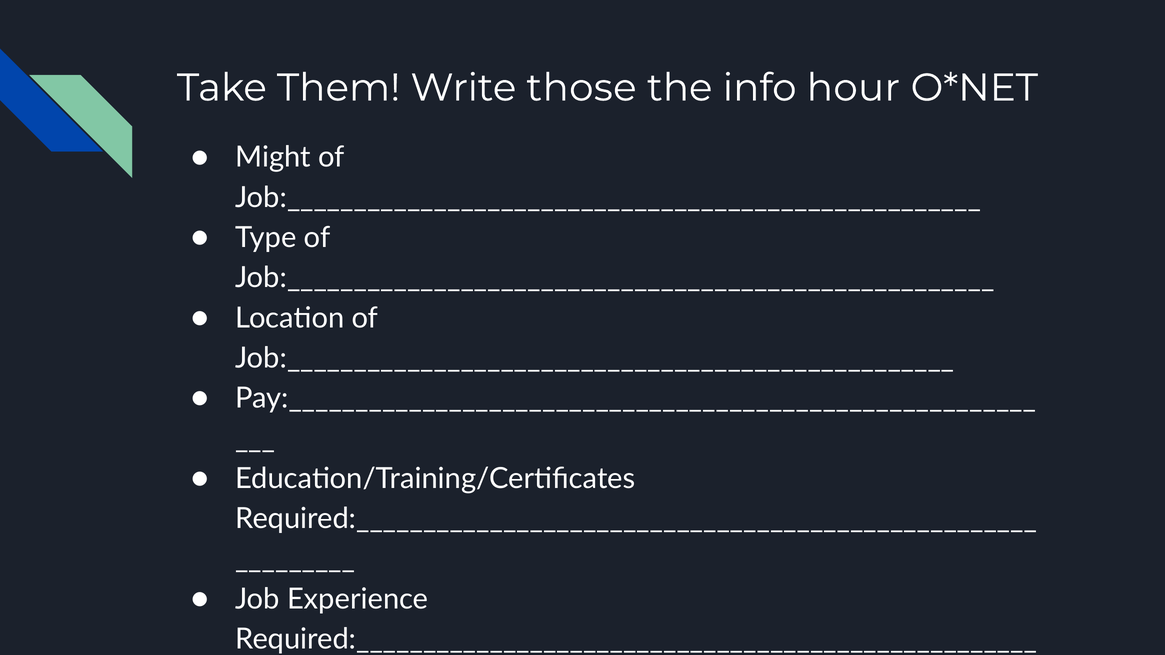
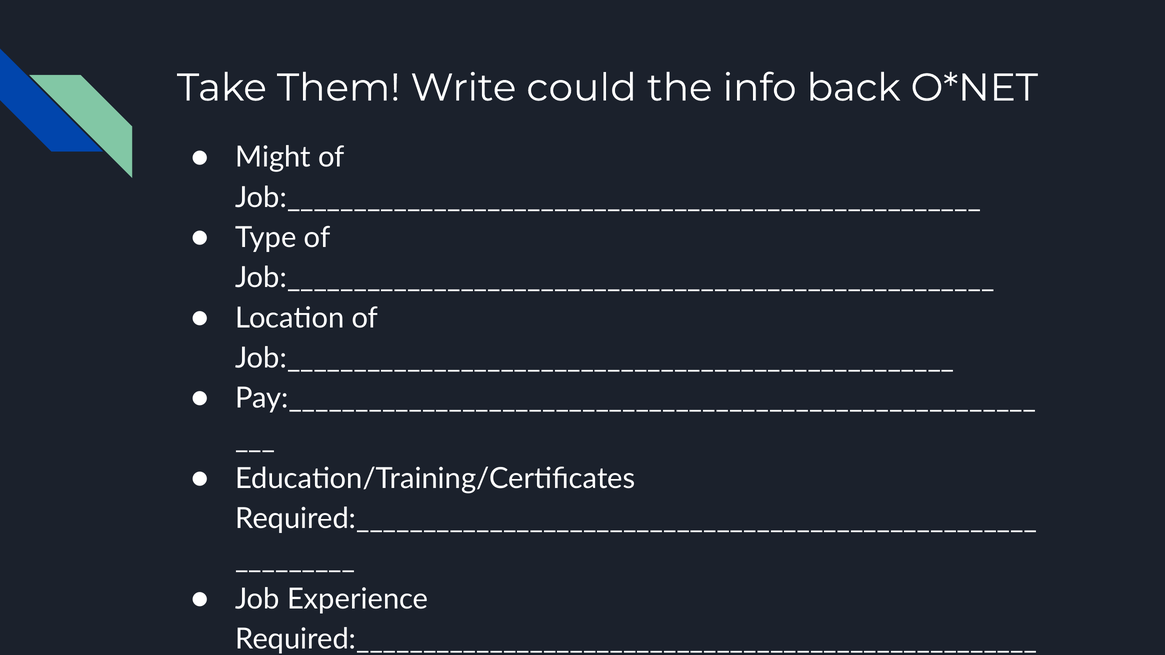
those: those -> could
hour: hour -> back
